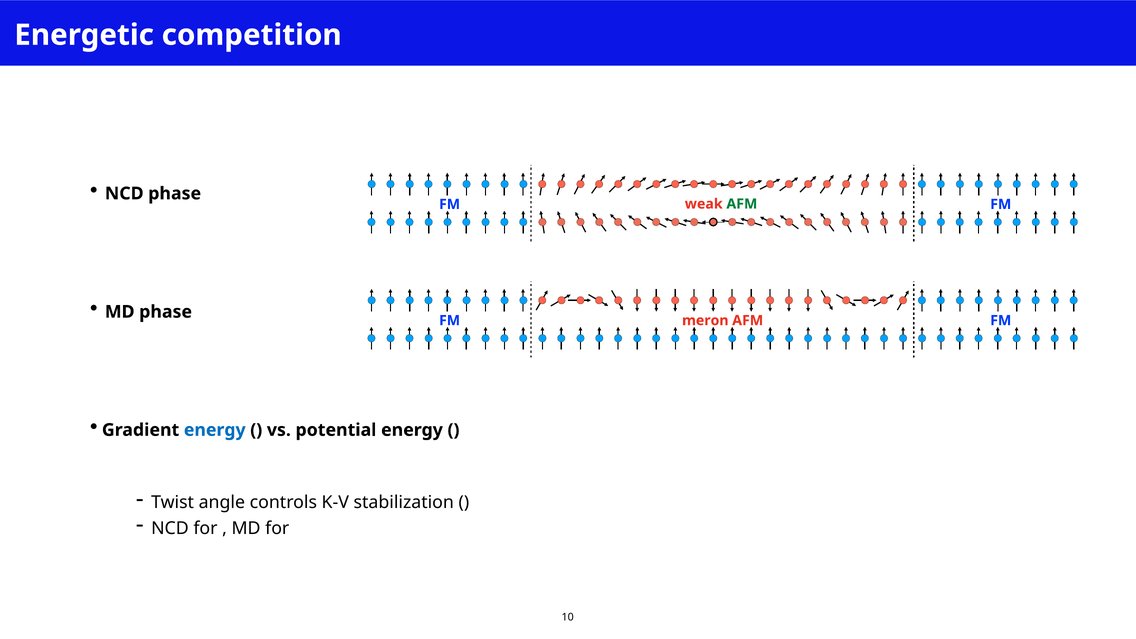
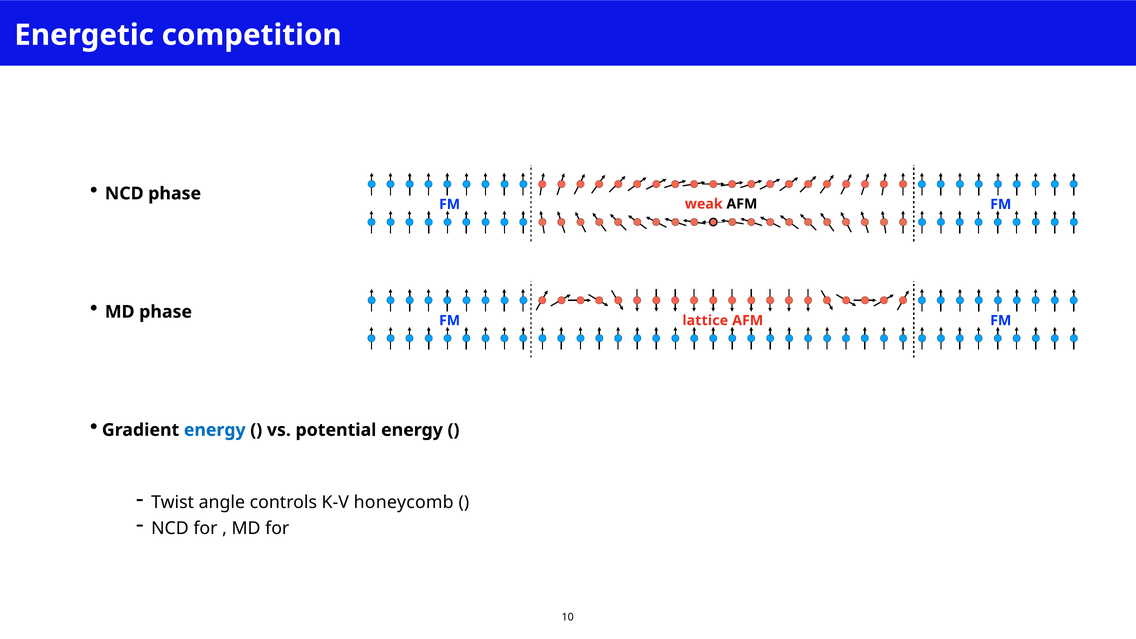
AFM at (742, 204) colour: green -> black
meron: meron -> lattice
stabilization: stabilization -> honeycomb
